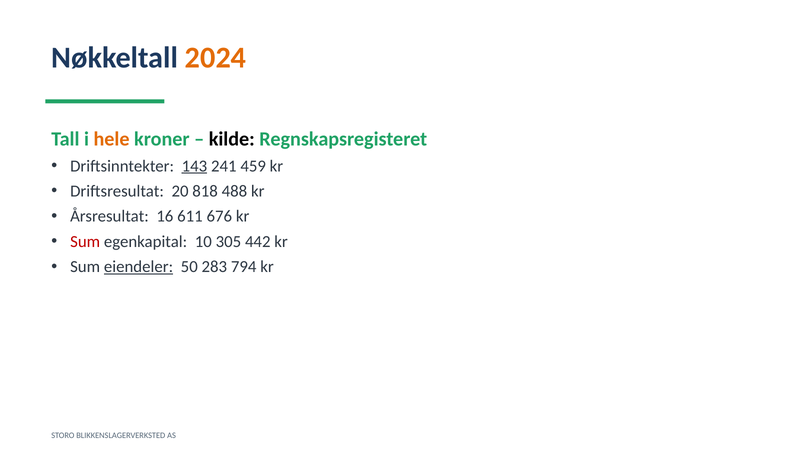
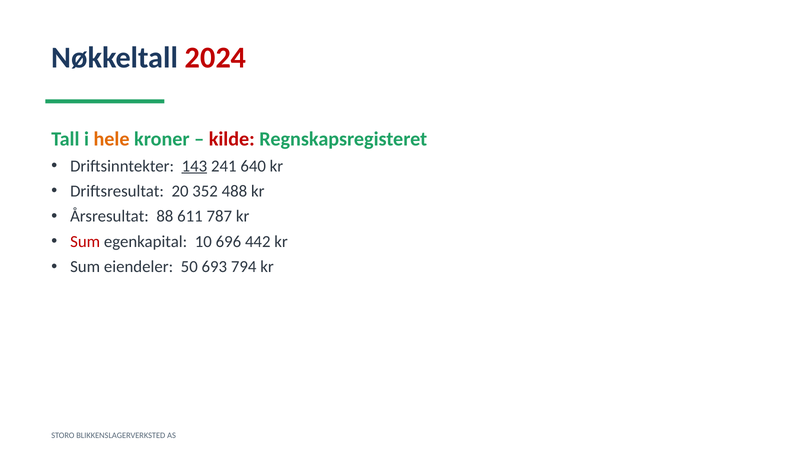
2024 colour: orange -> red
kilde colour: black -> red
459: 459 -> 640
818: 818 -> 352
16: 16 -> 88
676: 676 -> 787
305: 305 -> 696
eiendeler underline: present -> none
283: 283 -> 693
